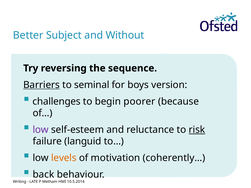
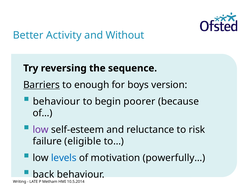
Subject: Subject -> Activity
seminal: seminal -> enough
challenges at (57, 102): challenges -> behaviour
risk underline: present -> none
languid: languid -> eligible
levels colour: orange -> blue
coherently…: coherently… -> powerfully…
